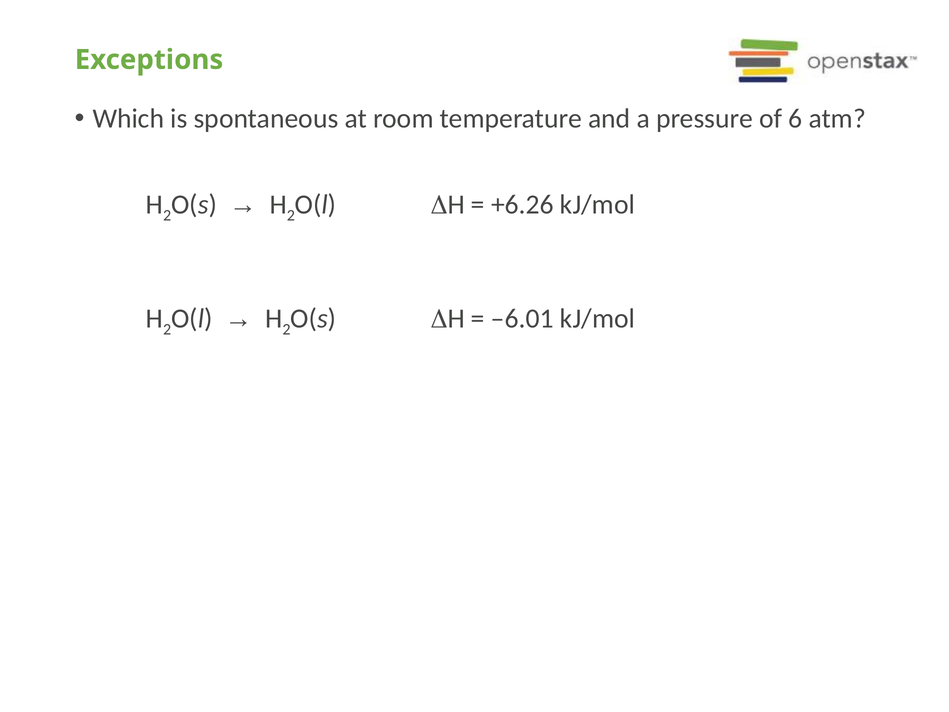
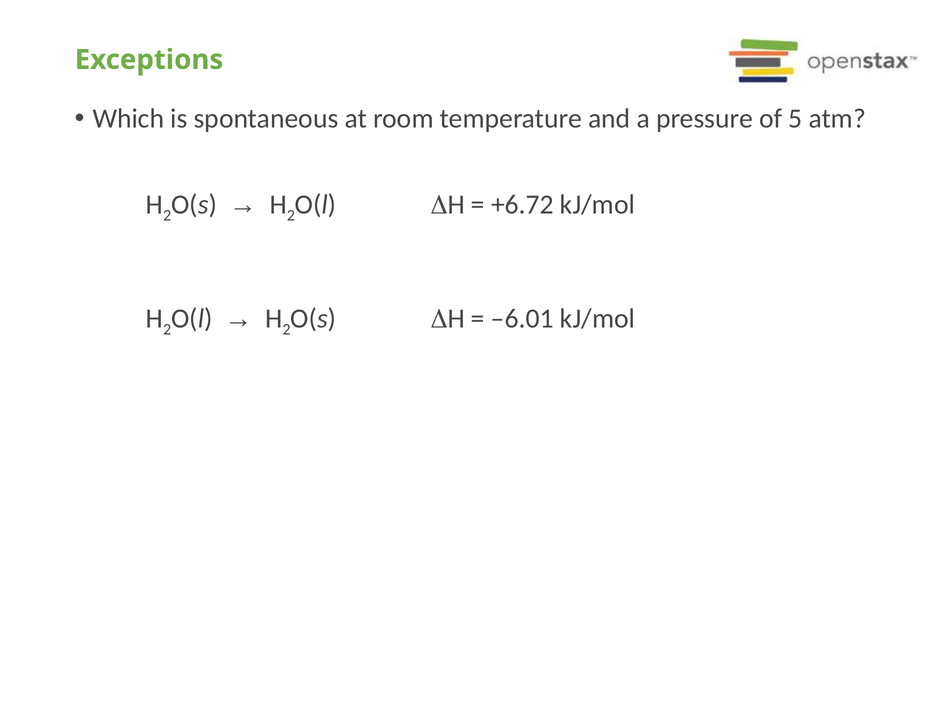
6: 6 -> 5
+6.26: +6.26 -> +6.72
